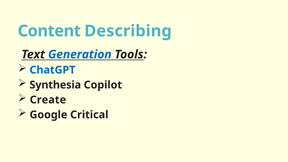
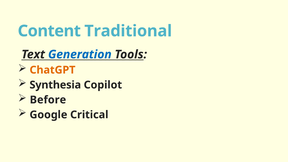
Describing: Describing -> Traditional
ChatGPT colour: blue -> orange
Create: Create -> Before
